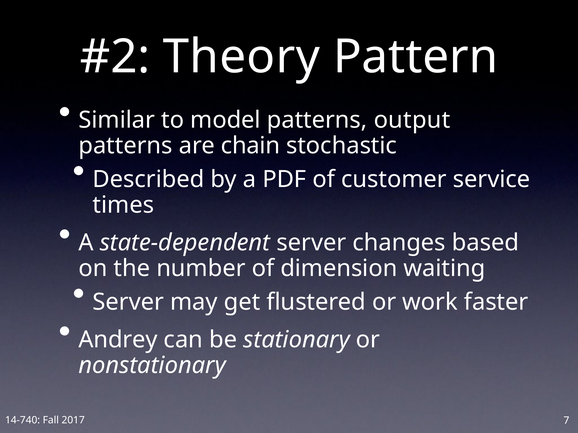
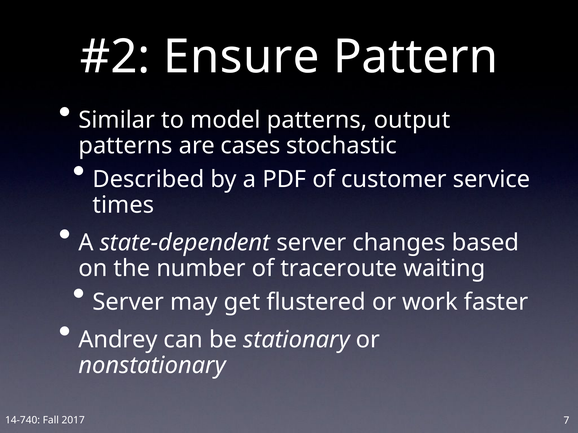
Theory: Theory -> Ensure
chain: chain -> cases
dimension: dimension -> traceroute
